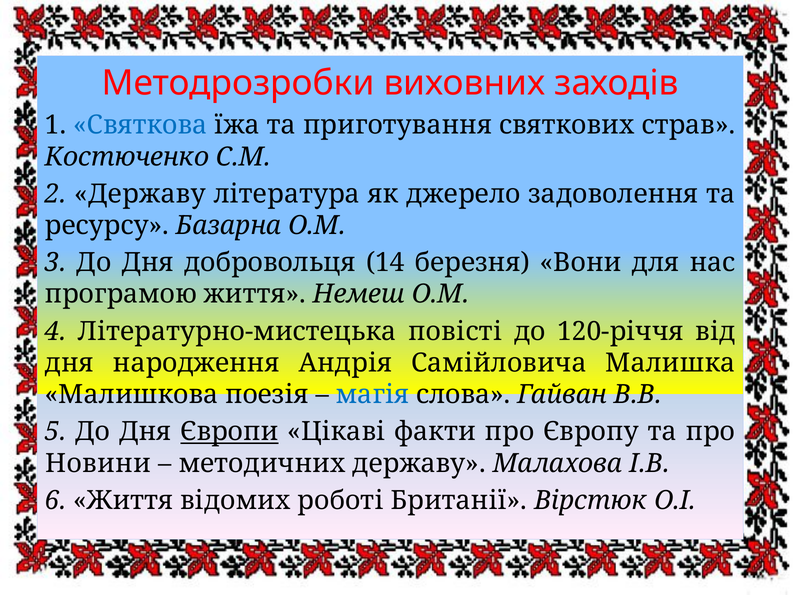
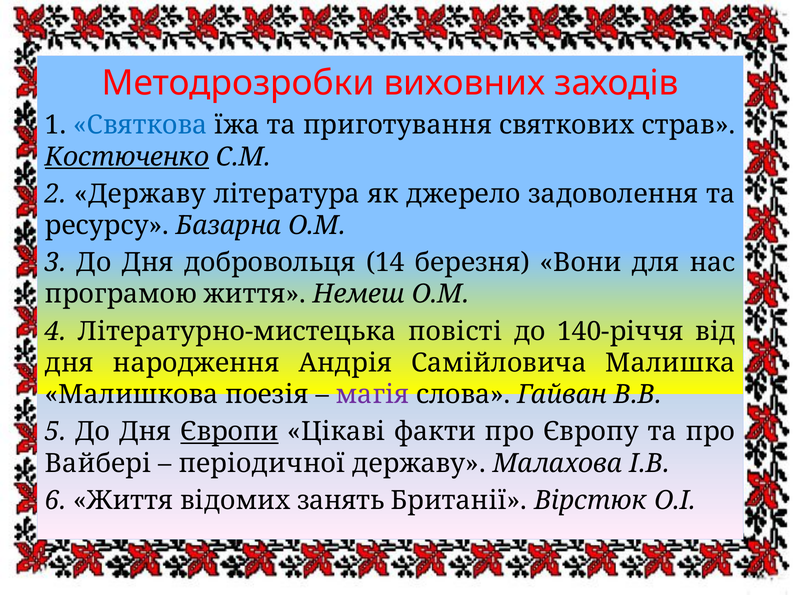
Костюченко underline: none -> present
120-річчя: 120-річчя -> 140-річчя
магія colour: blue -> purple
Новини: Новини -> Вайбері
методичних: методичних -> періодичної
роботі: роботі -> занять
